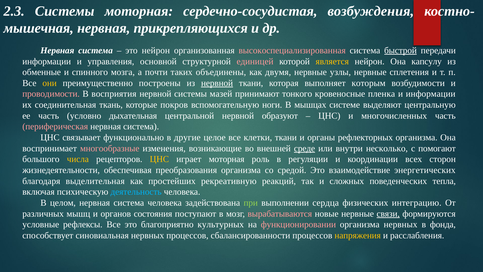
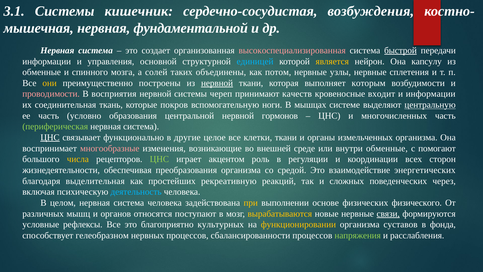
2.3: 2.3 -> 3.1
Системы моторная: моторная -> кишечник
прикрепляющихся: прикрепляющихся -> фундаментальной
это нейрон: нейрон -> создает
единицей colour: pink -> light blue
почти: почти -> солей
двумя: двумя -> потом
мазей: мазей -> череп
тонкого: тонкого -> качеств
пленка: пленка -> входит
центральную underline: none -> present
дыхательная: дыхательная -> образования
образуют: образуют -> гормонов
периферическая colour: pink -> light green
ЦНС at (50, 137) underline: none -> present
рефлекторных: рефлекторных -> измельченных
среде underline: present -> none
внутри несколько: несколько -> обменные
ЦНС at (159, 159) colour: yellow -> light green
играет моторная: моторная -> акцентом
тепла: тепла -> через
при colour: light green -> yellow
сердца: сердца -> основе
интеграцию: интеграцию -> физического
состояния: состояния -> относятся
вырабатываются colour: pink -> yellow
функционировании colour: pink -> yellow
организма нервных: нервных -> суставов
синовиальная: синовиальная -> гелеобразном
напряжения colour: yellow -> light green
